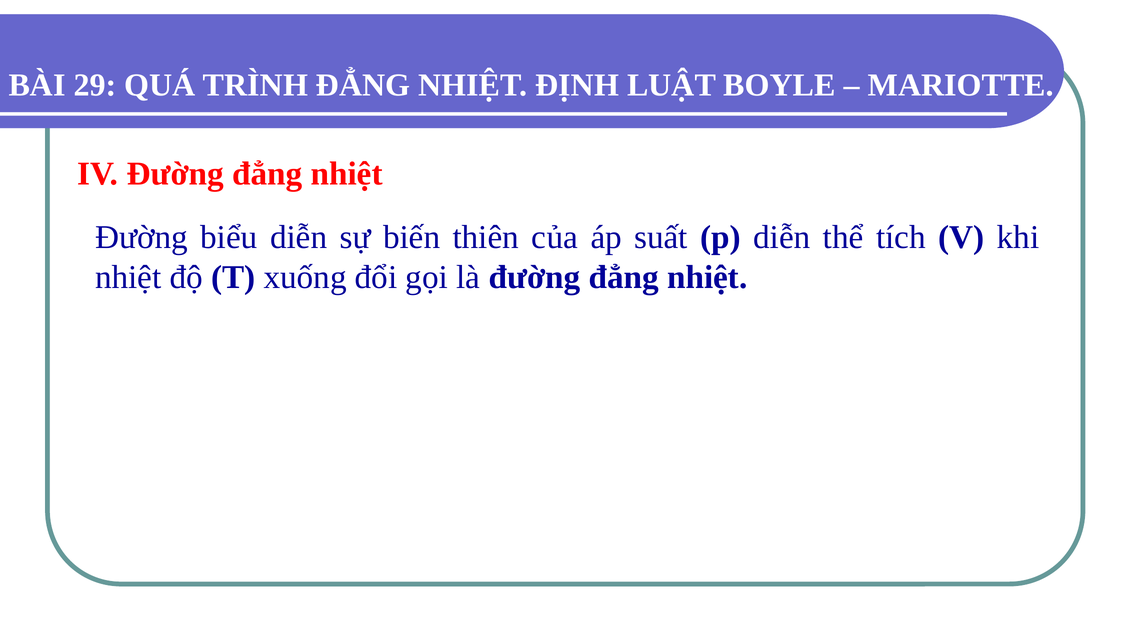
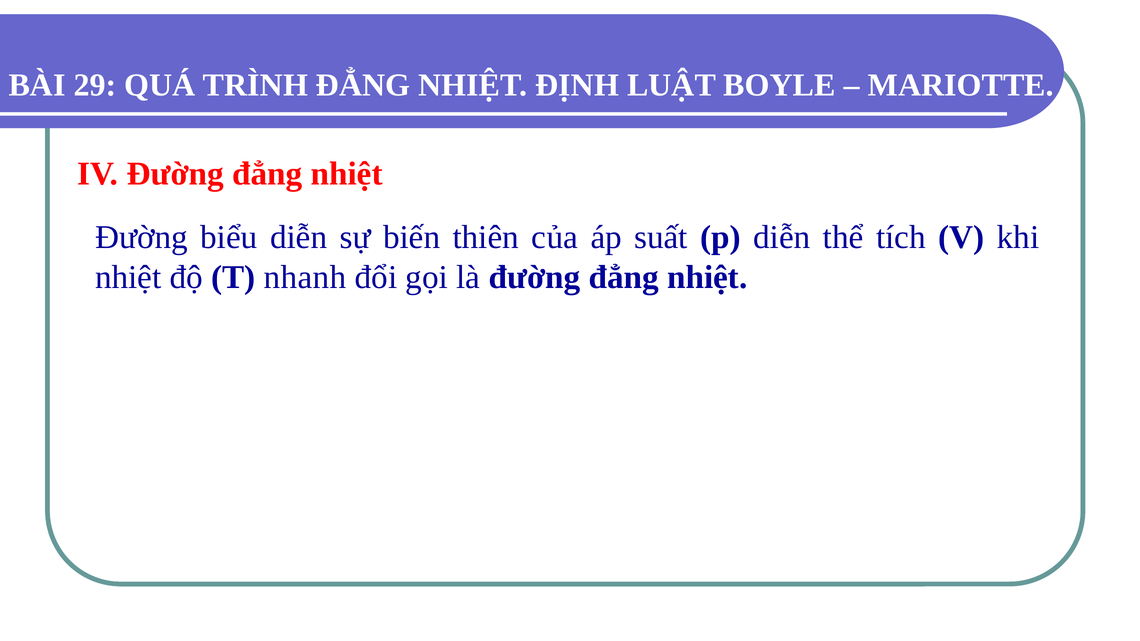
xuống: xuống -> nhanh
